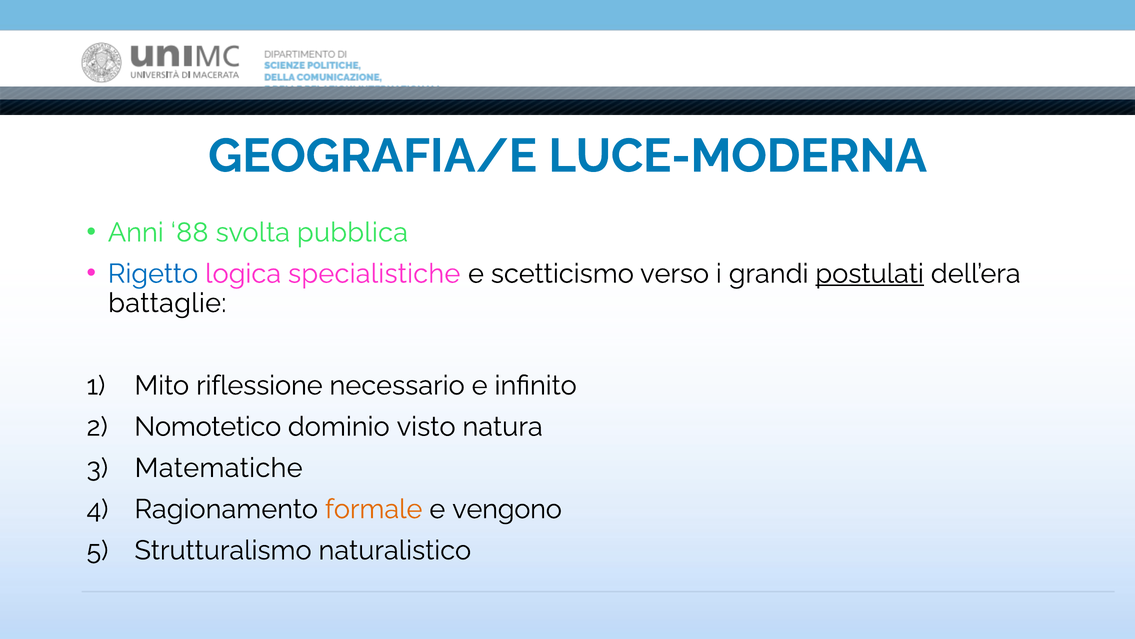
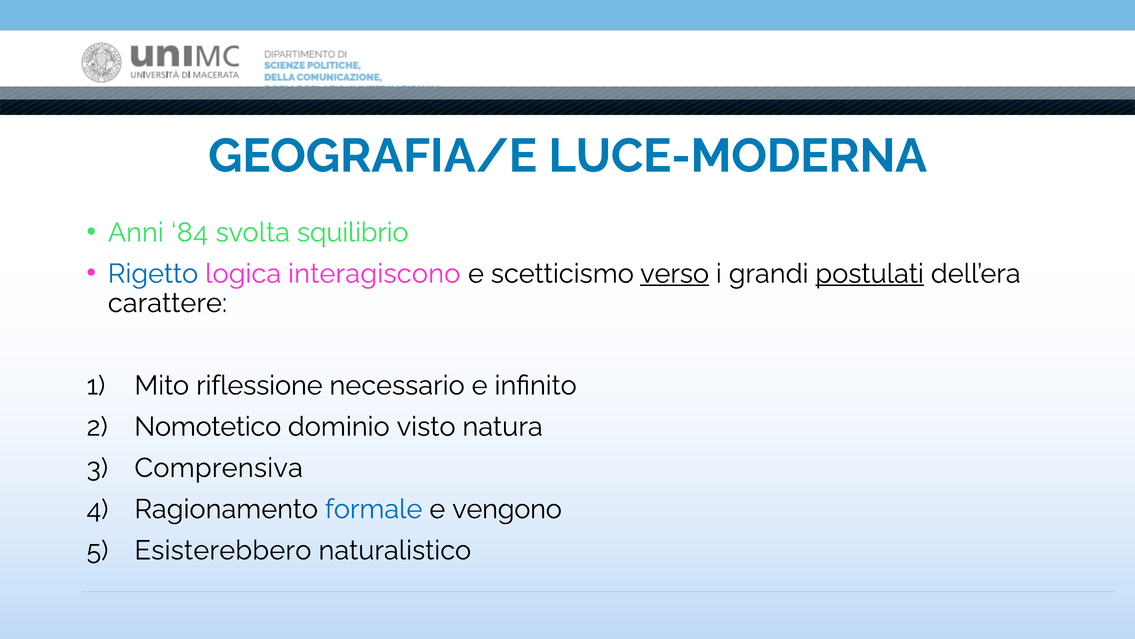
88: 88 -> 84
pubblica: pubblica -> squilibrio
specialistiche: specialistiche -> interagiscono
verso underline: none -> present
battaglie: battaglie -> carattere
Matematiche: Matematiche -> Comprensiva
formale colour: orange -> blue
Strutturalismo: Strutturalismo -> Esisterebbero
